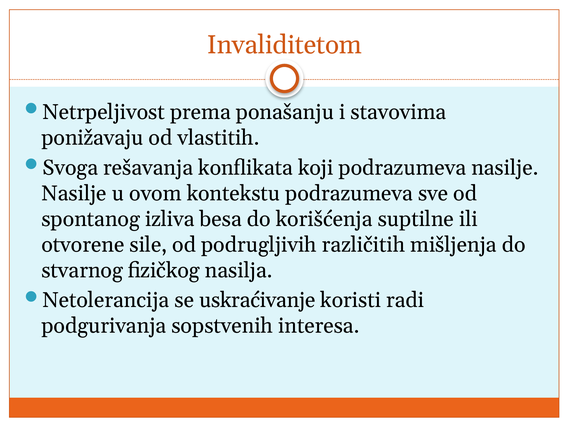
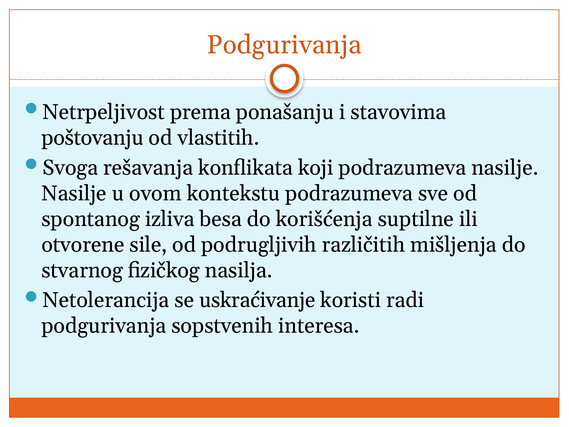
Invaliditetom at (284, 45): Invaliditetom -> Podgurivanja
ponižavaju: ponižavaju -> poštovanju
